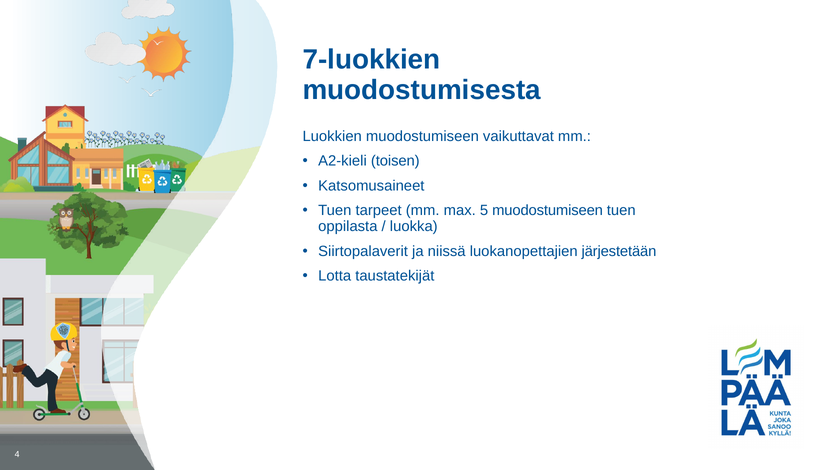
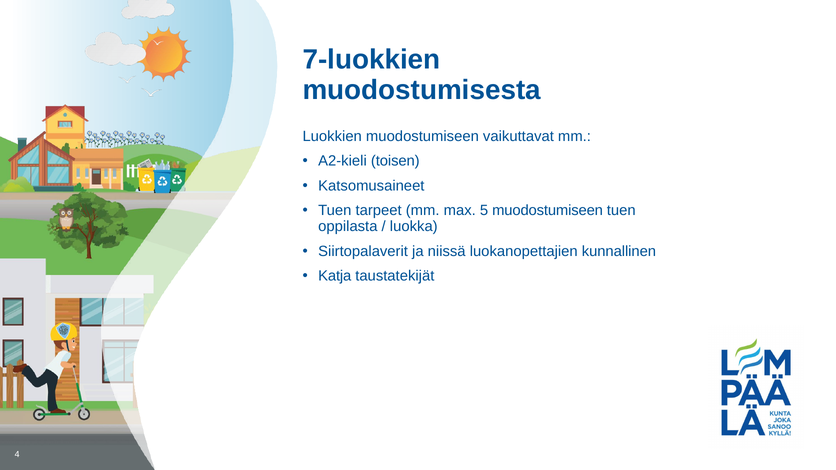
järjestetään: järjestetään -> kunnallinen
Lotta: Lotta -> Katja
